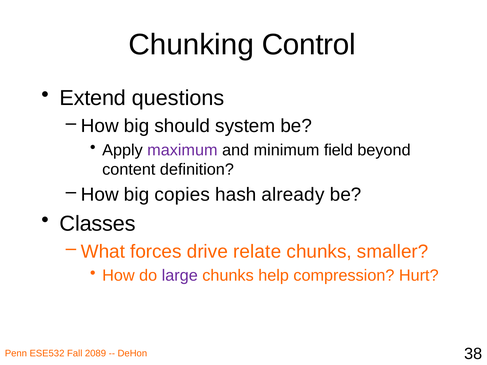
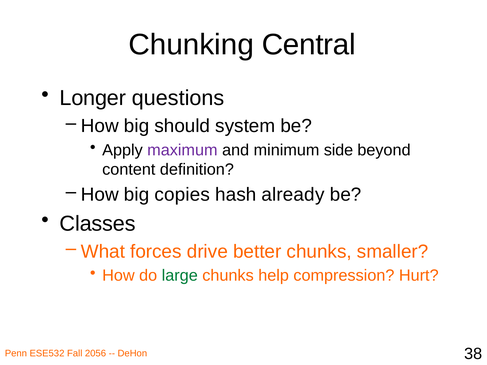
Control: Control -> Central
Extend: Extend -> Longer
field: field -> side
relate: relate -> better
large colour: purple -> green
2089: 2089 -> 2056
